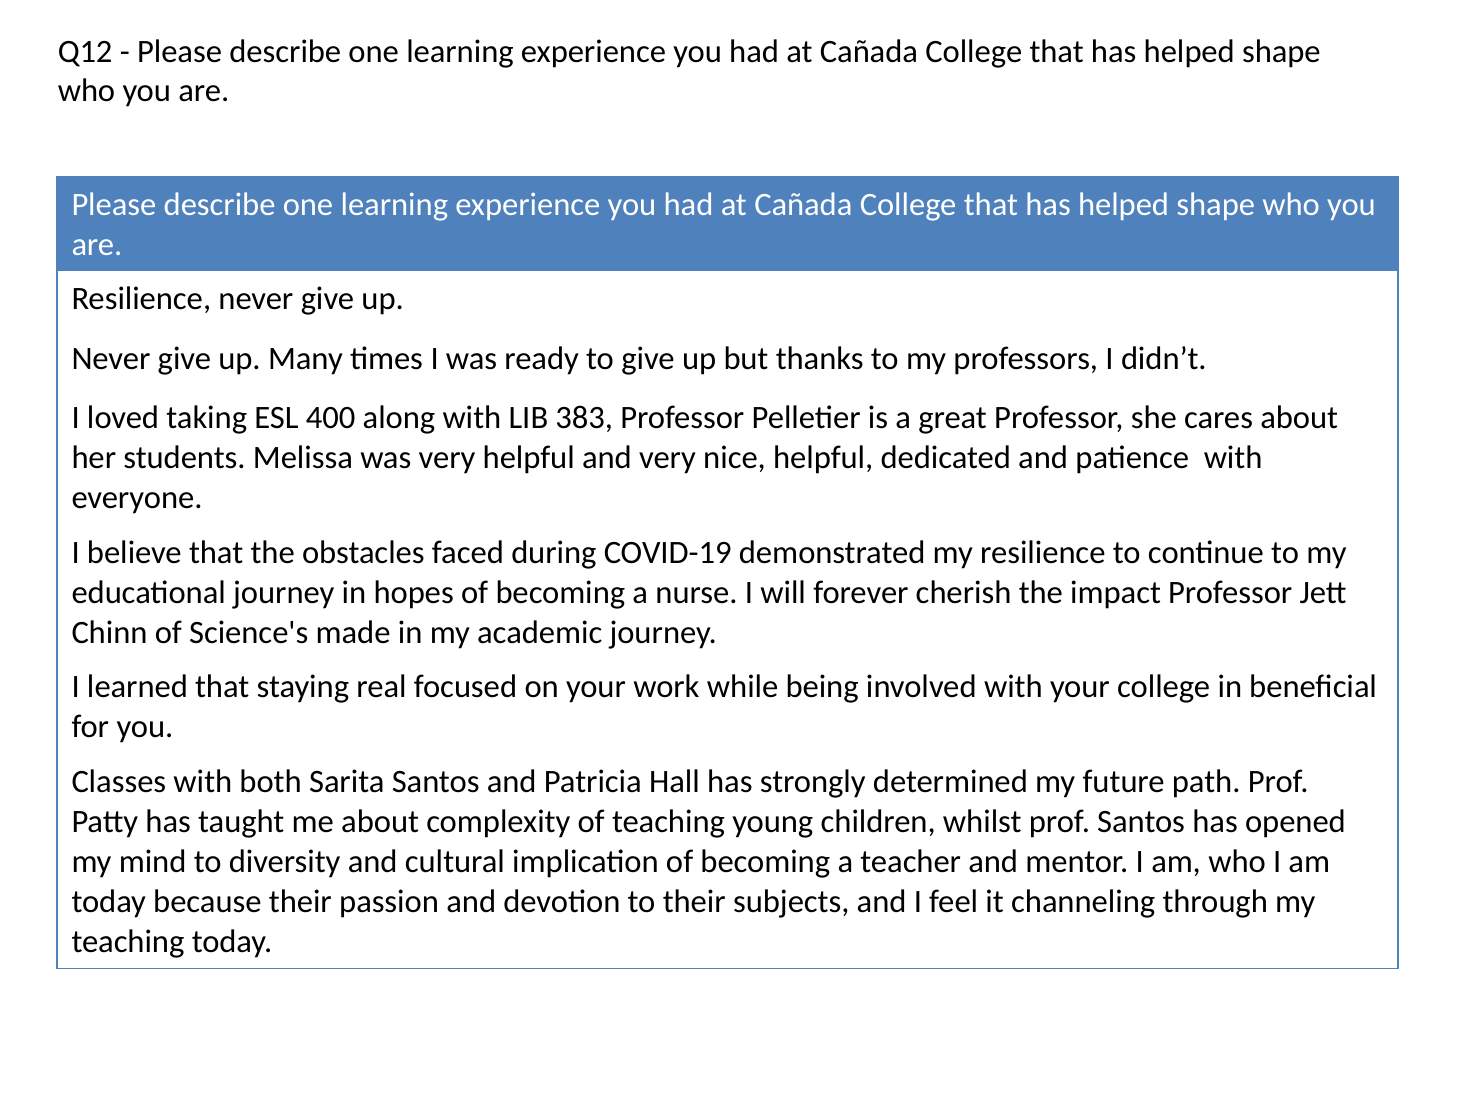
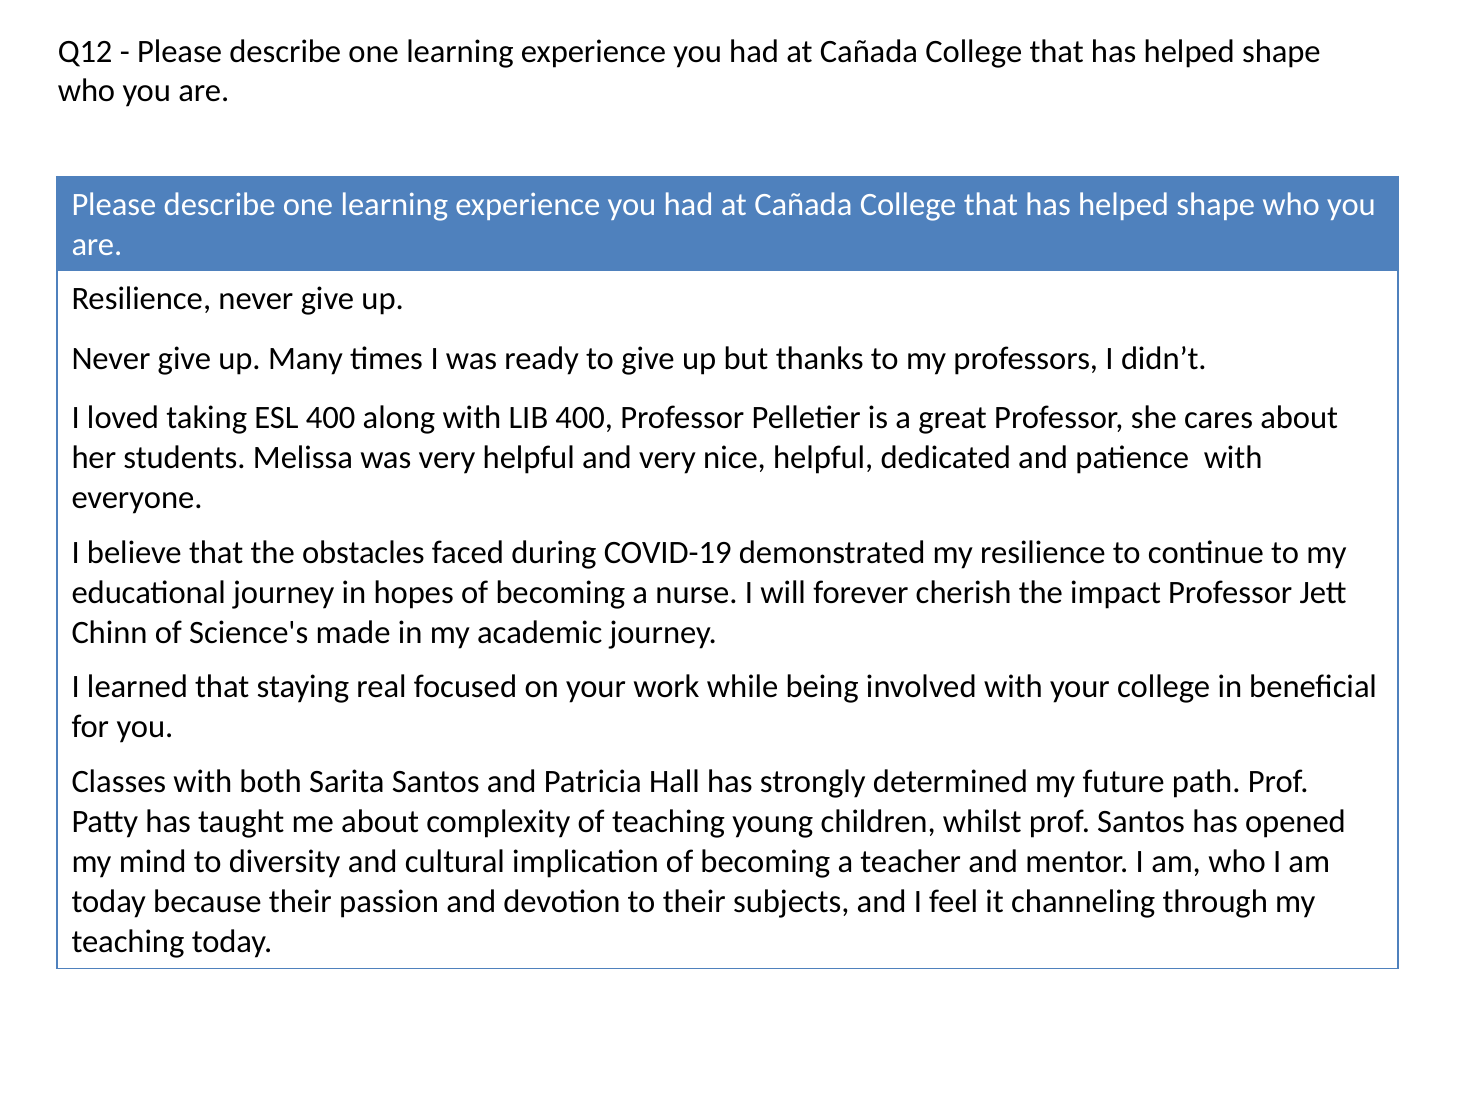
LIB 383: 383 -> 400
